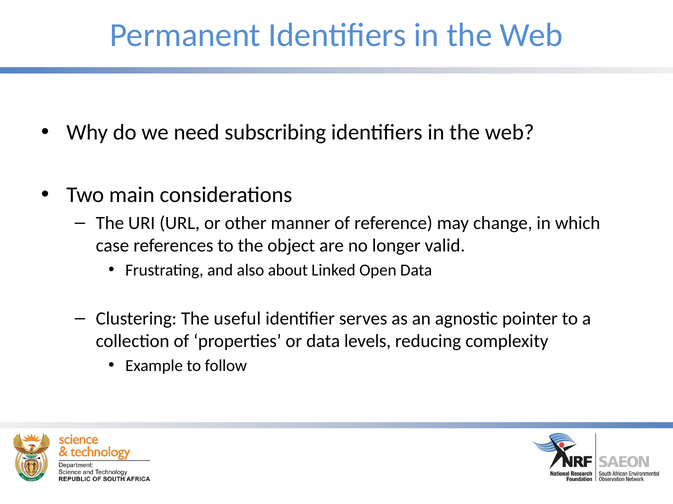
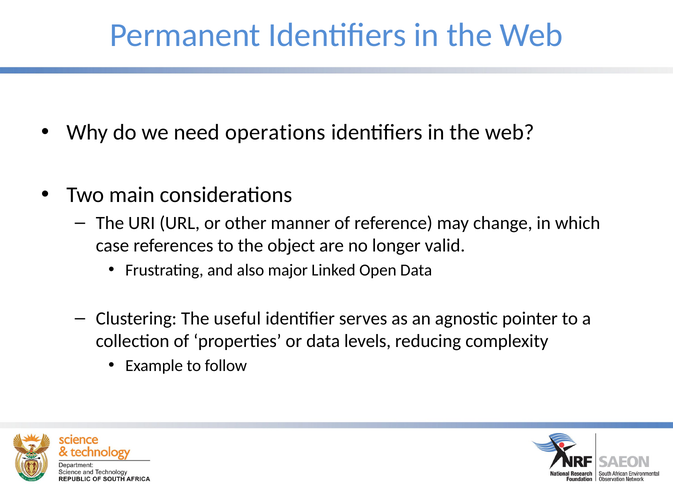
subscribing: subscribing -> operations
about: about -> major
